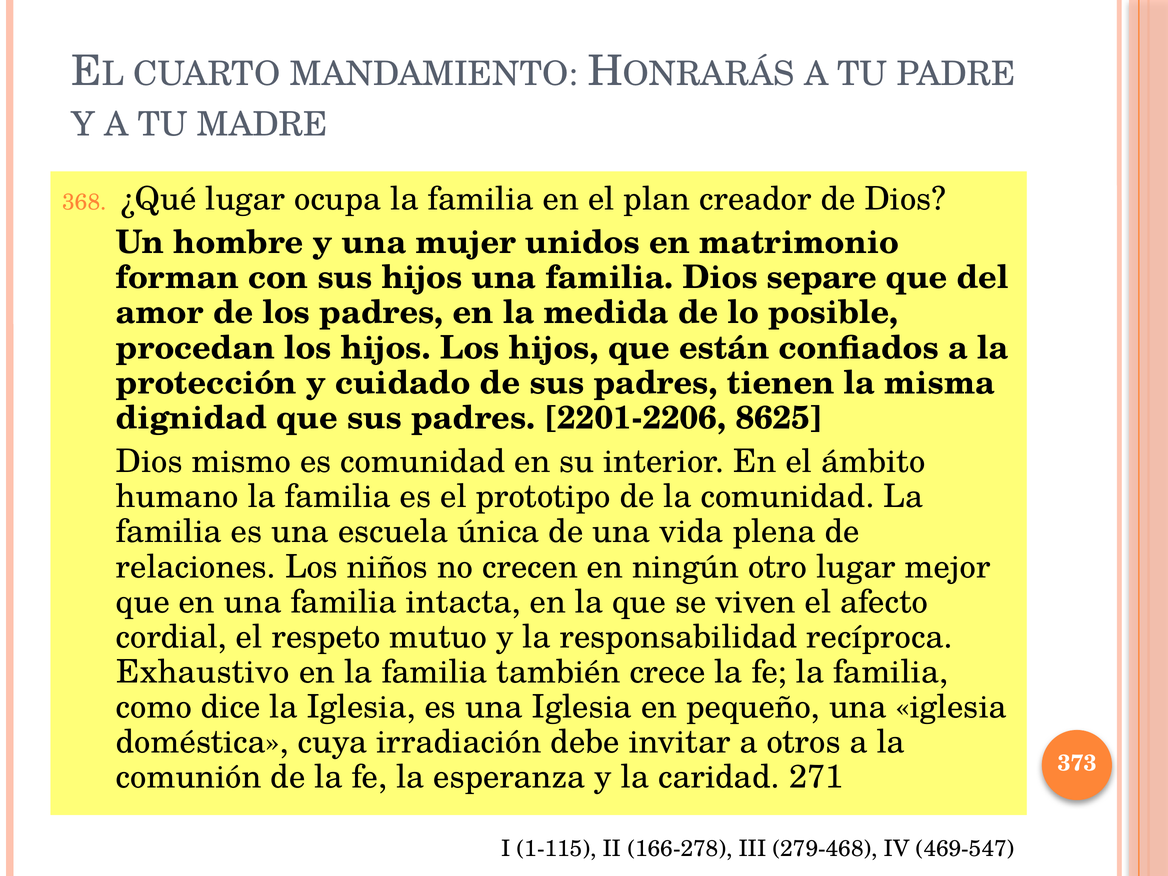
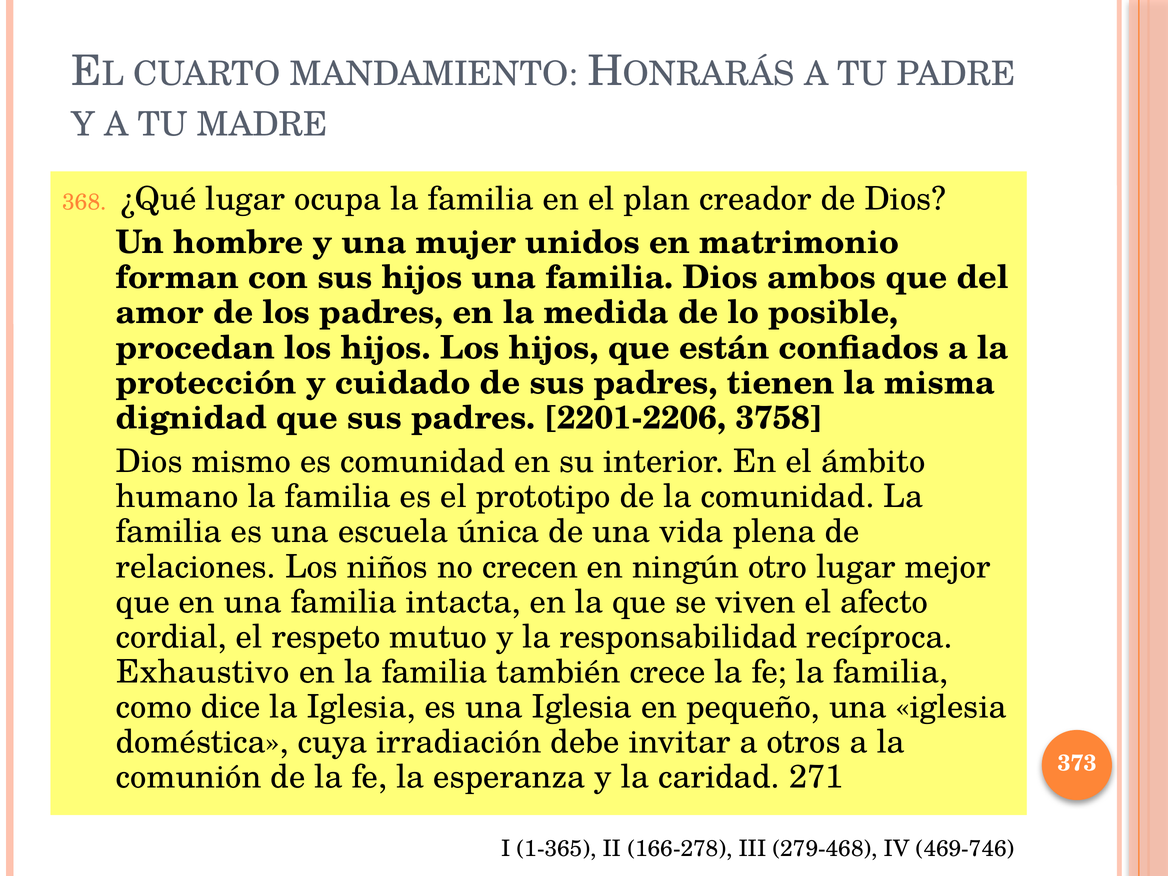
separe: separe -> ambos
8625: 8625 -> 3758
1-115: 1-115 -> 1-365
469-547: 469-547 -> 469-746
